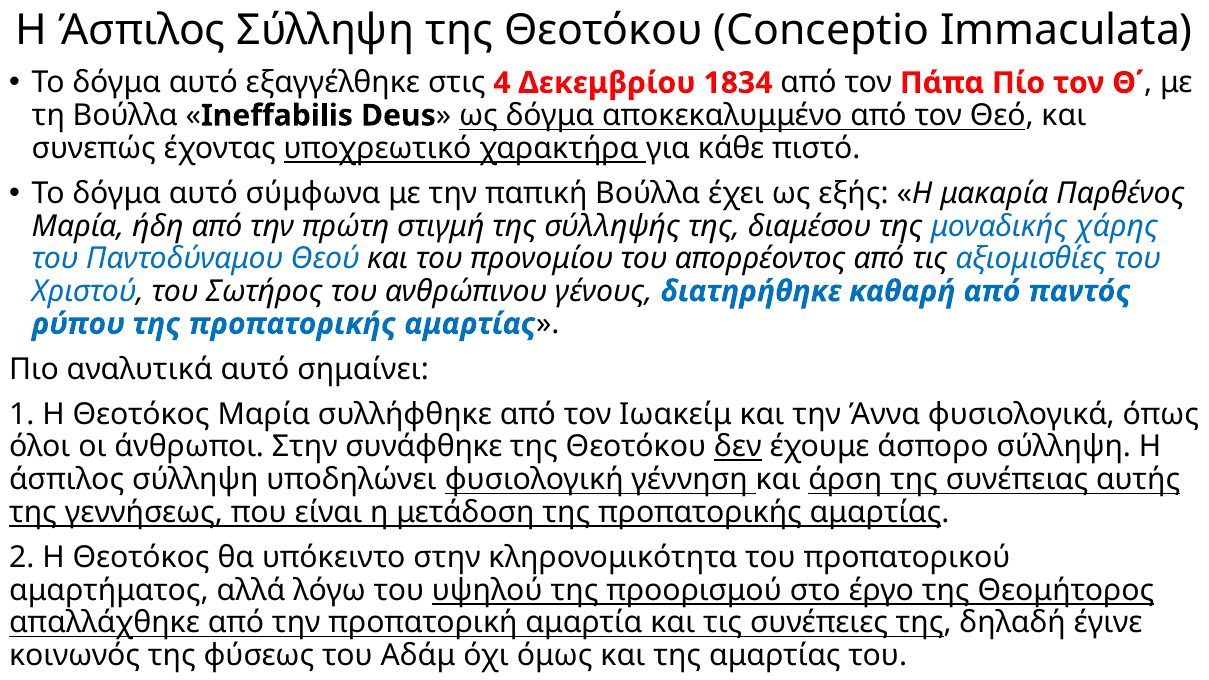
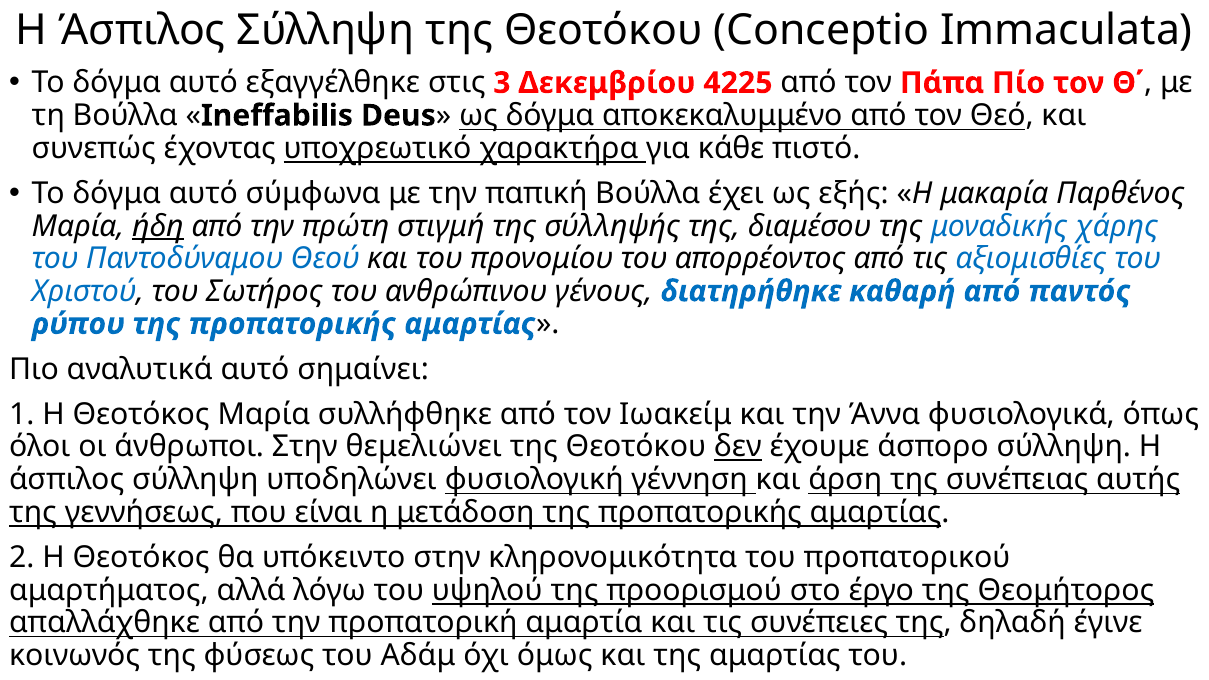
4: 4 -> 3
1834: 1834 -> 4225
ήδη underline: none -> present
συνάφθηκε: συνάφθηκε -> θεμελιώνει
